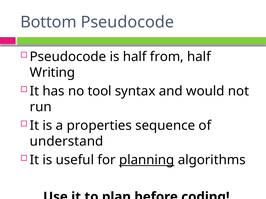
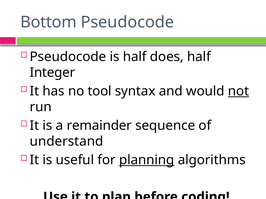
from: from -> does
Writing: Writing -> Integer
not underline: none -> present
properties: properties -> remainder
